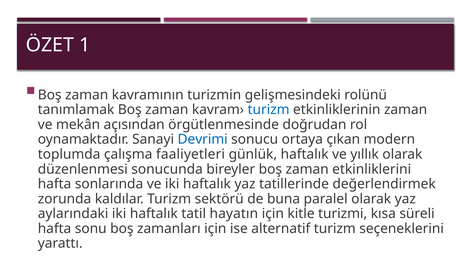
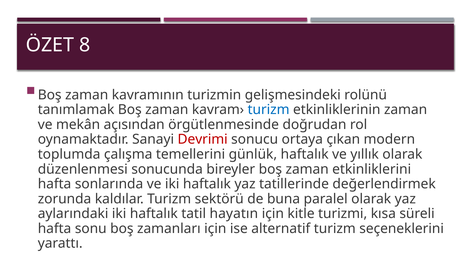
1: 1 -> 8
Devrimi colour: blue -> red
faaliyetleri: faaliyetleri -> temellerini
